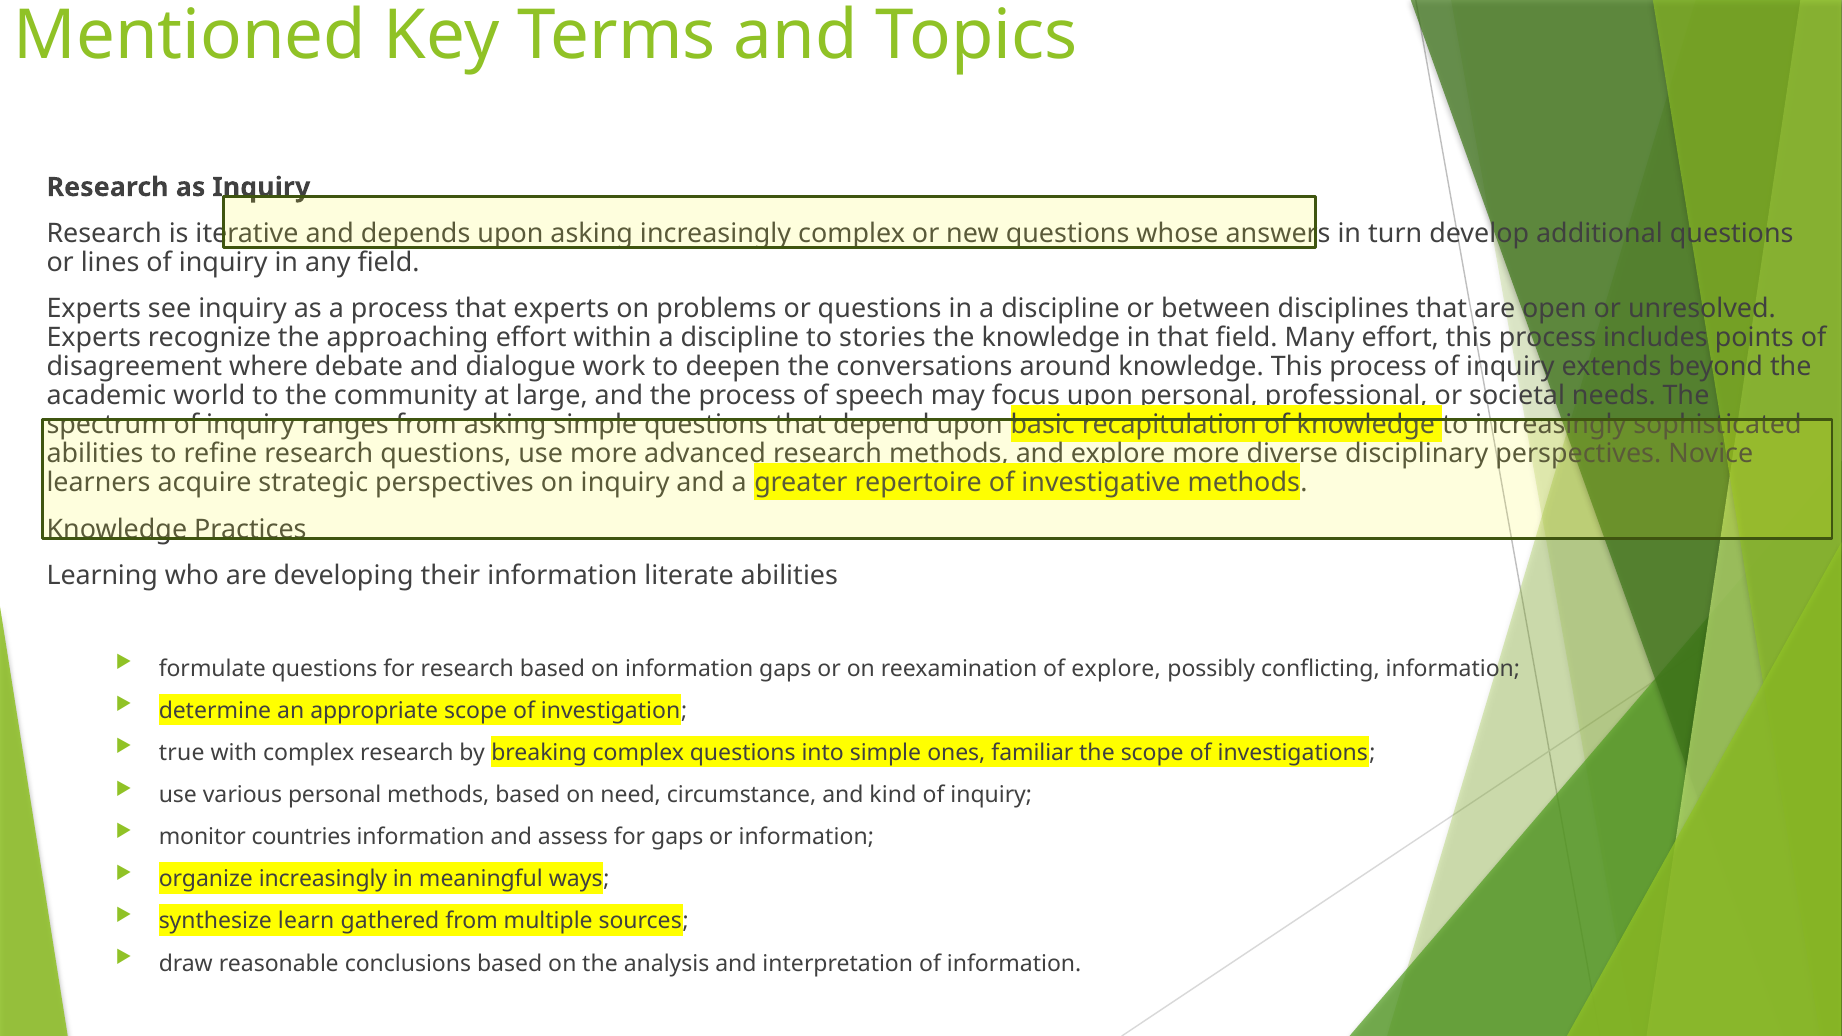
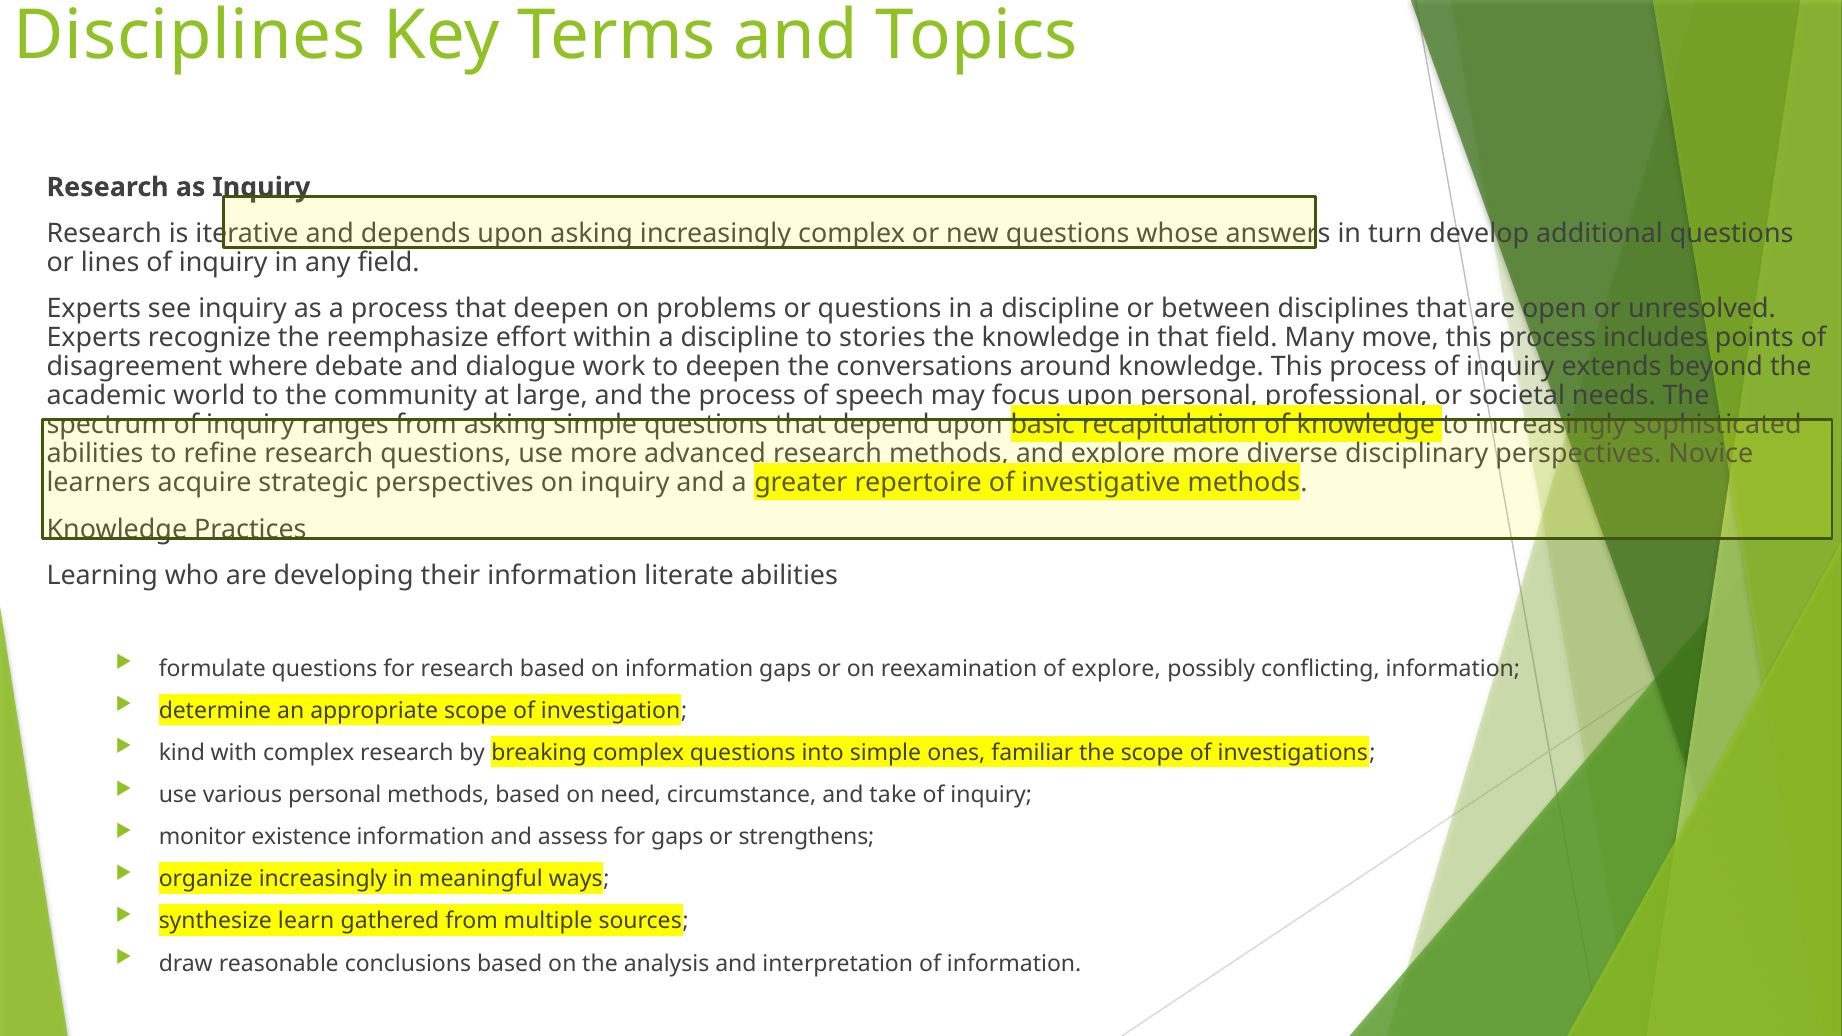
Mentioned at (190, 36): Mentioned -> Disciplines
that experts: experts -> deepen
approaching: approaching -> reemphasize
Many effort: effort -> move
true: true -> kind
kind: kind -> take
countries: countries -> existence
or information: information -> strengthens
